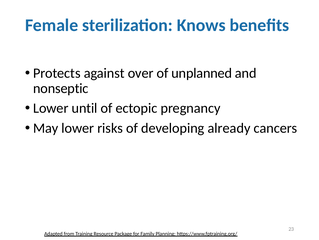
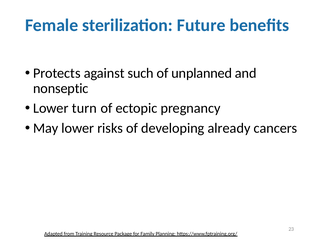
Knows: Knows -> Future
over: over -> such
until: until -> turn
